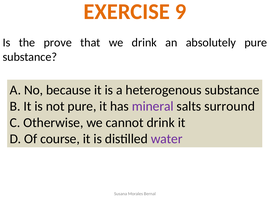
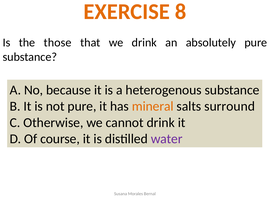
9: 9 -> 8
prove: prove -> those
mineral colour: purple -> orange
